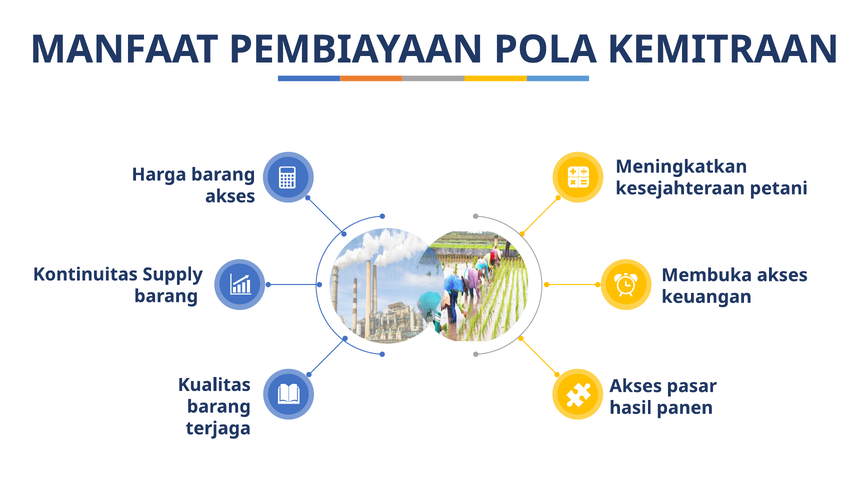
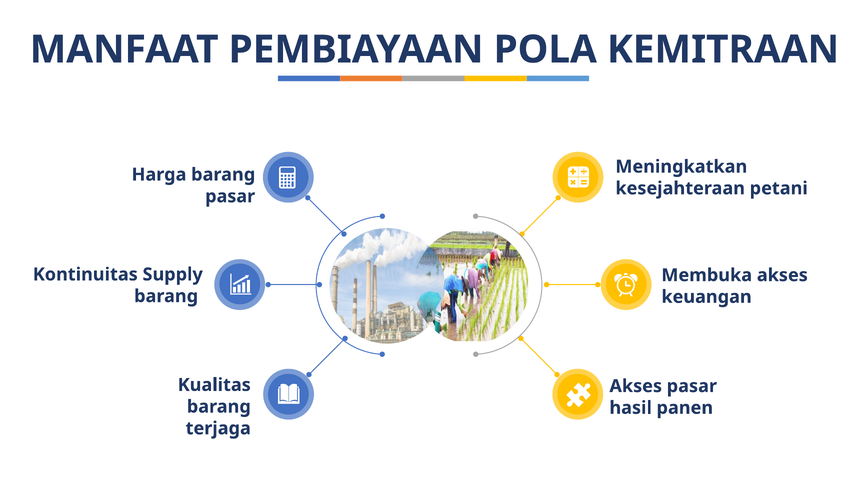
akses at (230, 196): akses -> pasar
